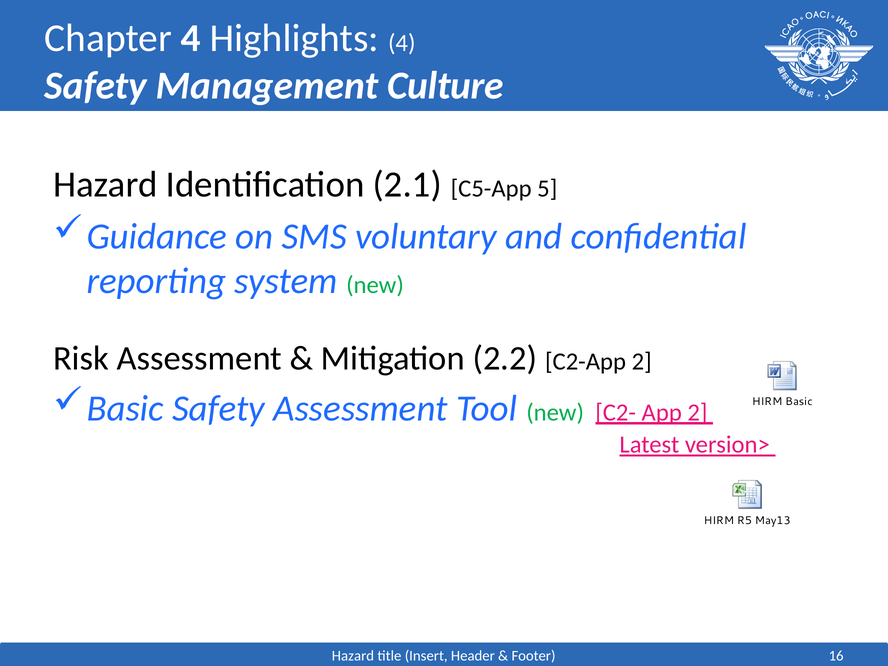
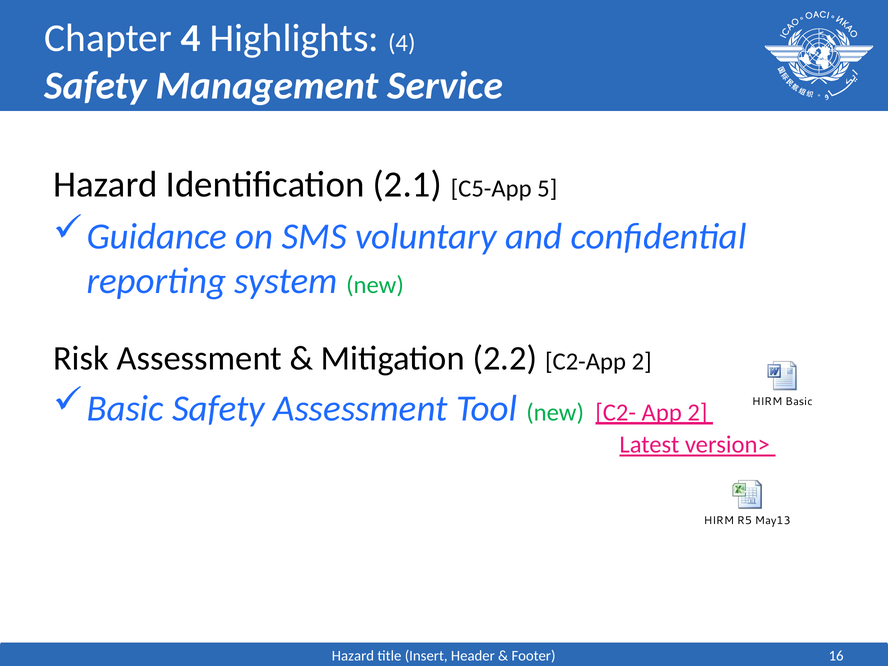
Culture: Culture -> Service
